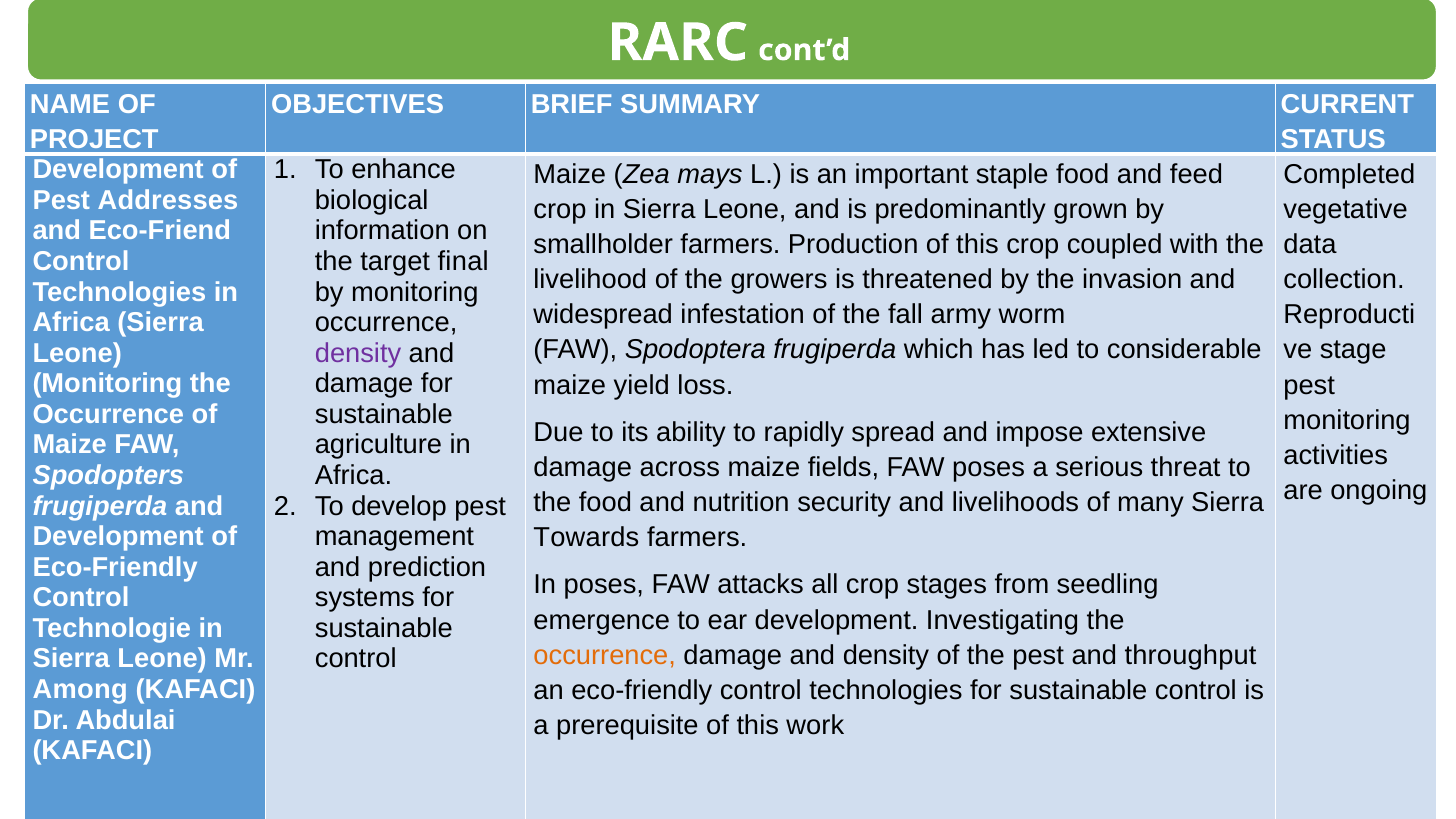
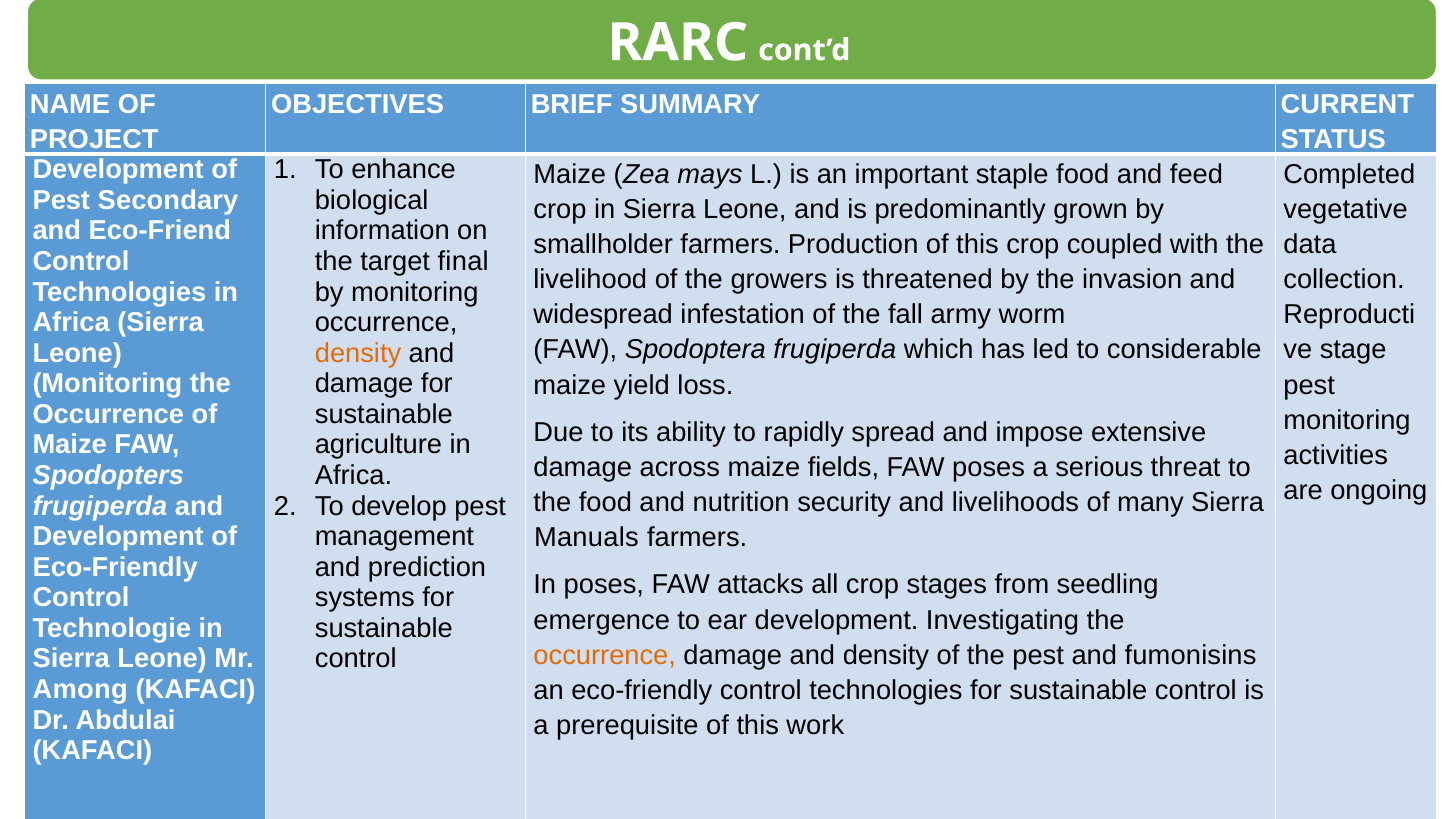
Addresses: Addresses -> Secondary
density at (358, 353) colour: purple -> orange
Towards: Towards -> Manuals
throughput: throughput -> fumonisins
